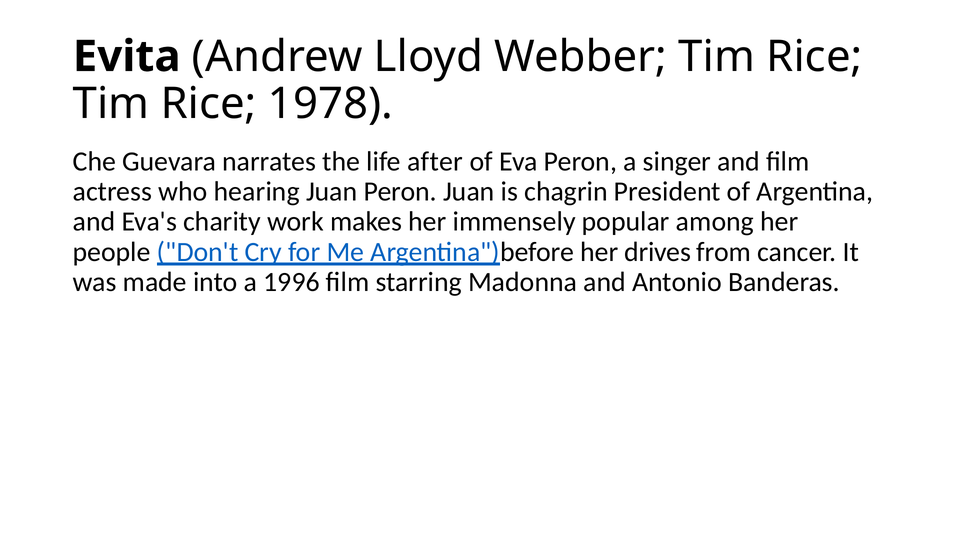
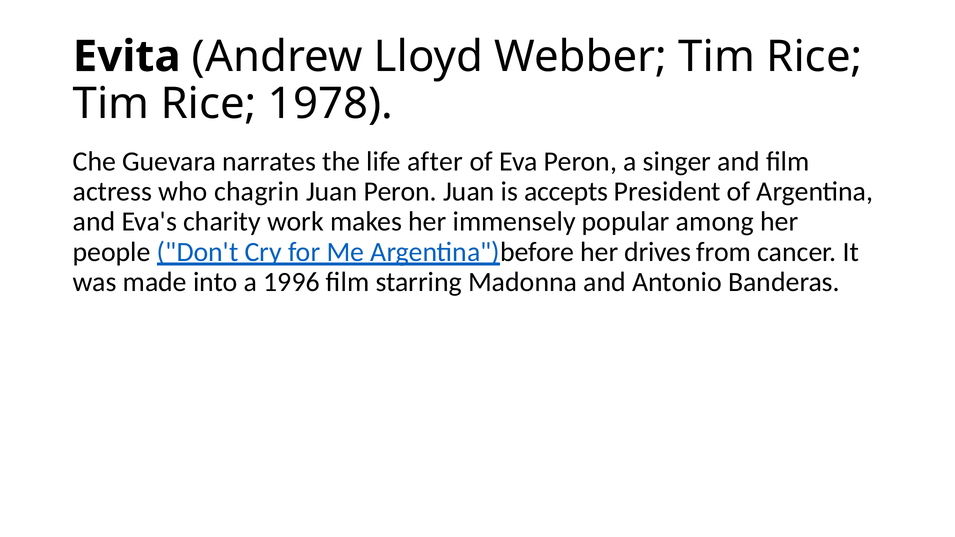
hearing: hearing -> chagrin
chagrin: chagrin -> accepts
